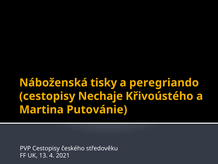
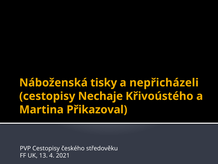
peregriando: peregriando -> nepřicházeli
Putovánie: Putovánie -> Přikazoval
